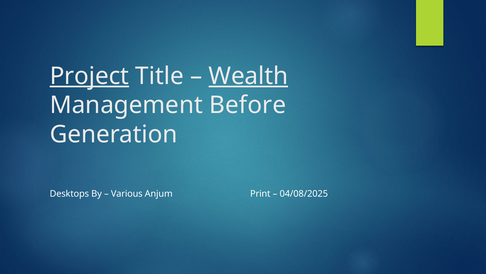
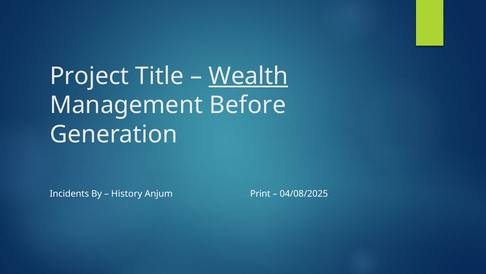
Project underline: present -> none
Desktops: Desktops -> Incidents
Various: Various -> History
